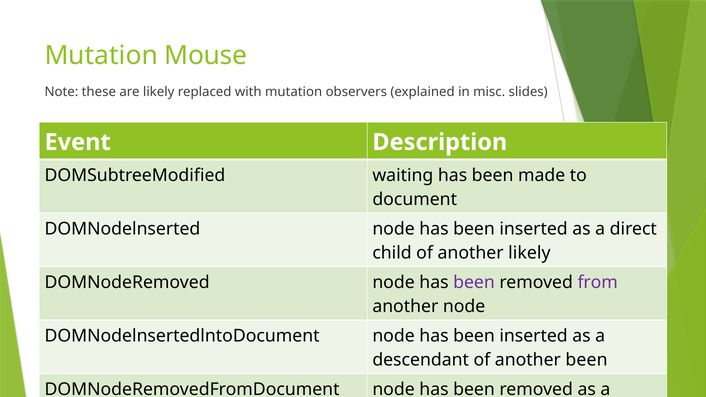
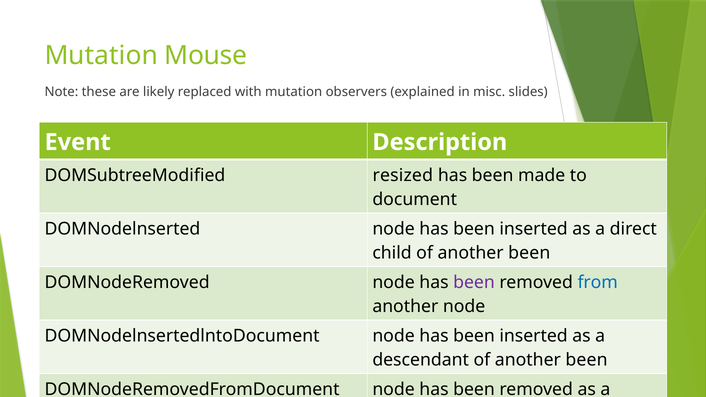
waiting: waiting -> resized
child of another likely: likely -> been
from colour: purple -> blue
